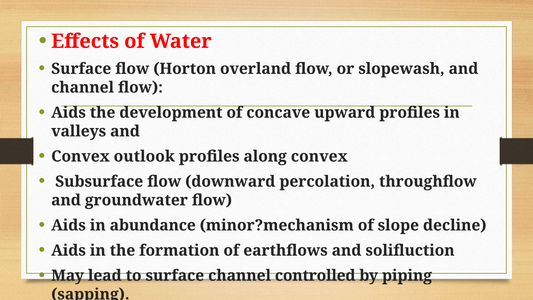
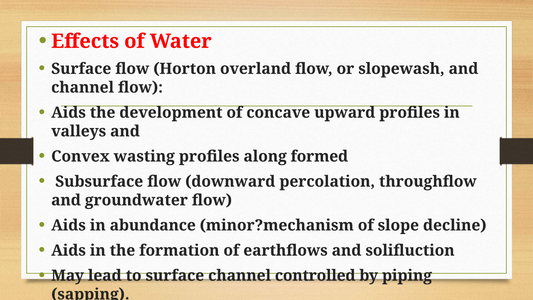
outlook: outlook -> wasting
along convex: convex -> formed
